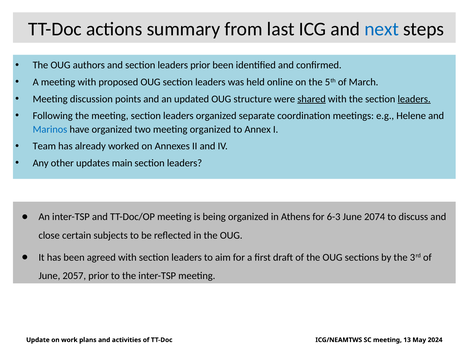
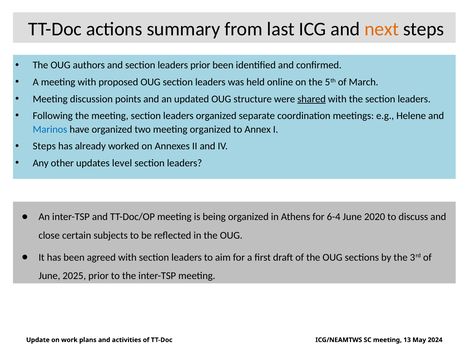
next colour: blue -> orange
leaders at (414, 99) underline: present -> none
Team at (44, 146): Team -> Steps
main: main -> level
6-3: 6-3 -> 6-4
2074: 2074 -> 2020
2057: 2057 -> 2025
